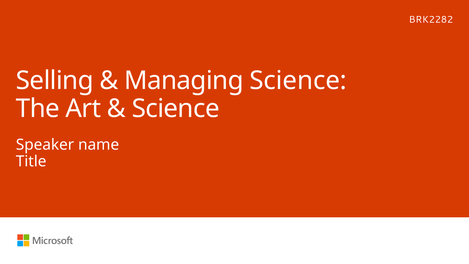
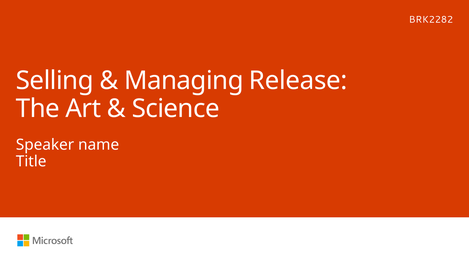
Managing Science: Science -> Release
